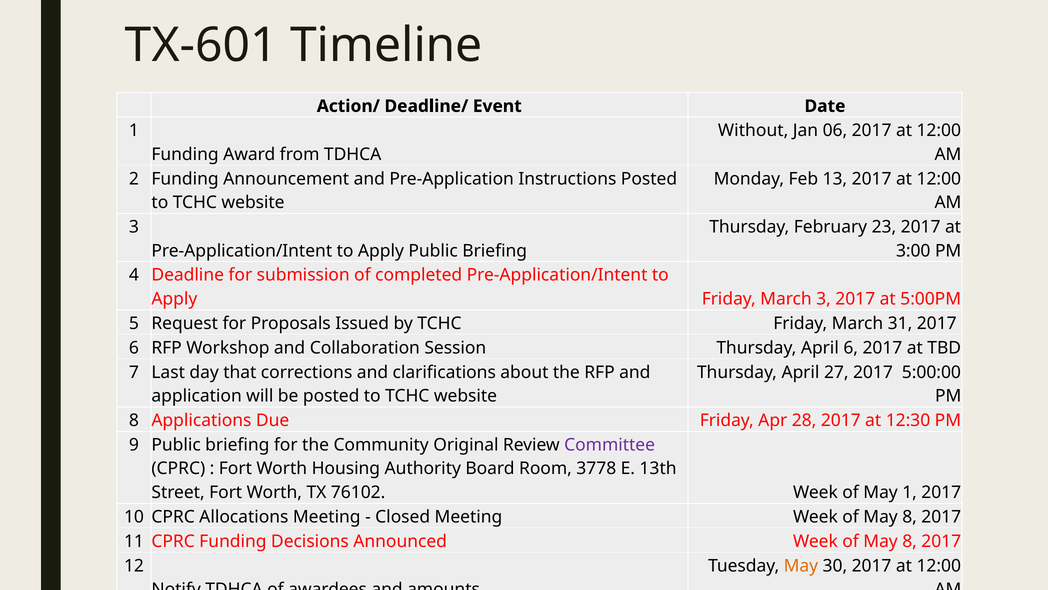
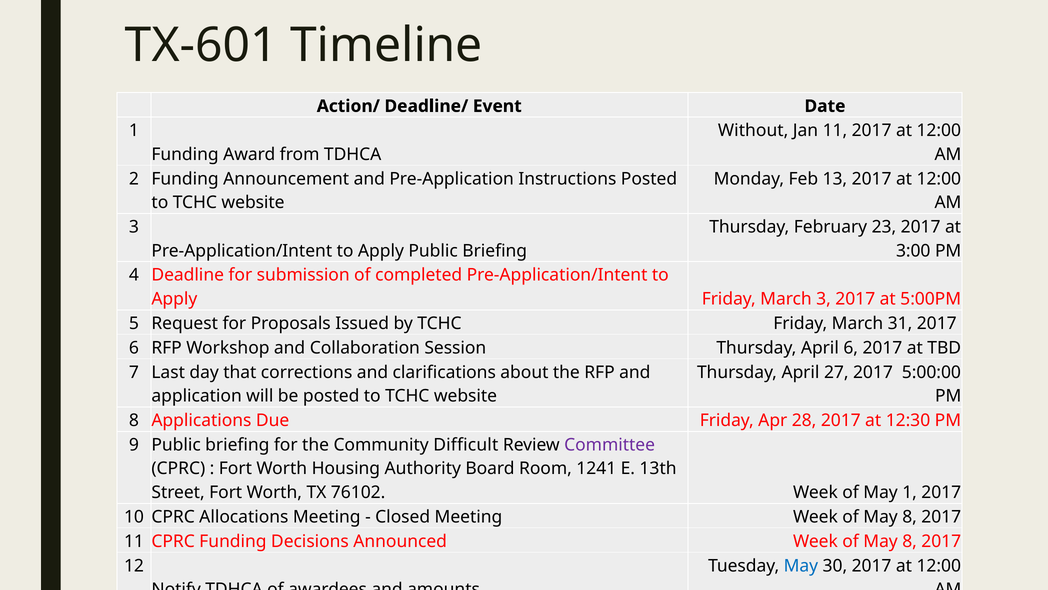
Jan 06: 06 -> 11
Original: Original -> Difficult
3778: 3778 -> 1241
May at (801, 565) colour: orange -> blue
